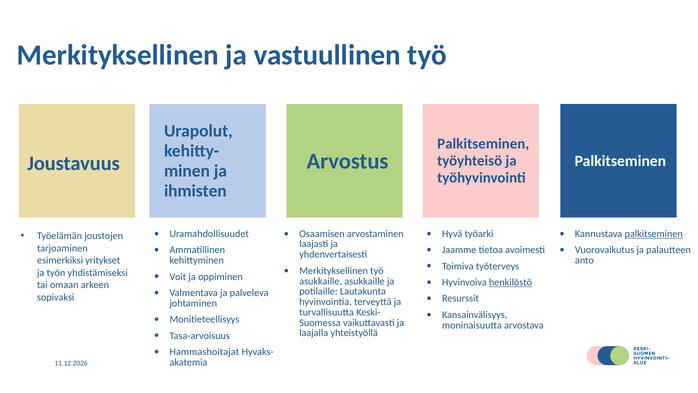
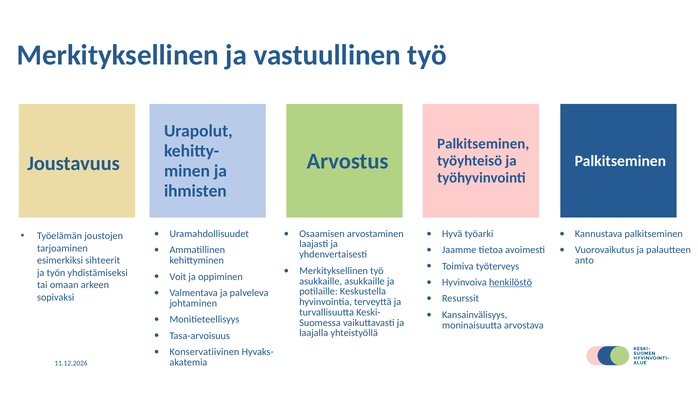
palkitseminen at (654, 234) underline: present -> none
yritykset: yritykset -> sihteerit
Lautakunta: Lautakunta -> Keskustella
Hammashoitajat: Hammashoitajat -> Konservatiivinen
